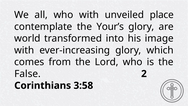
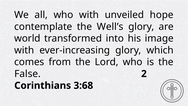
place: place -> hope
Your’s: Your’s -> Well’s
3:58: 3:58 -> 3:68
